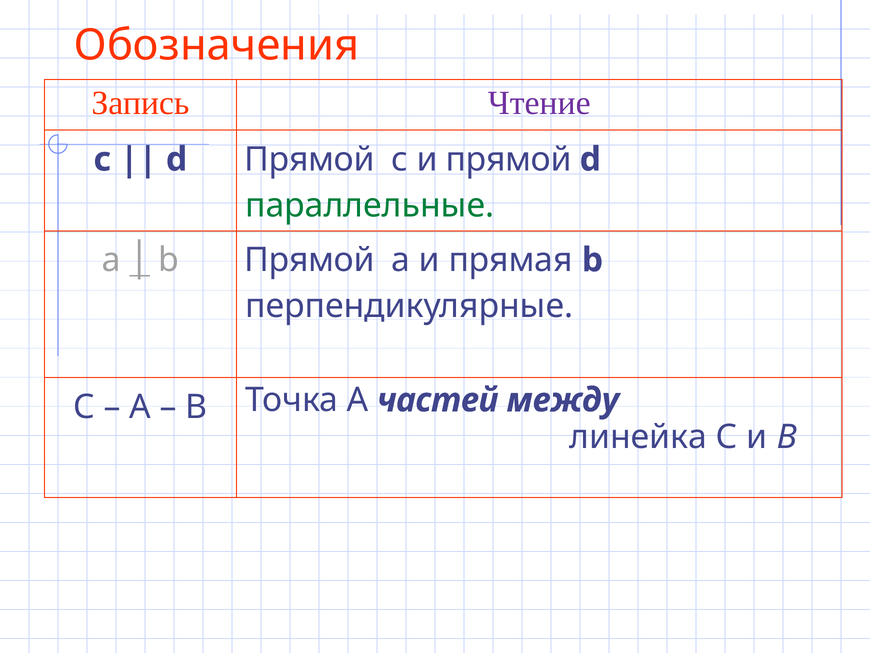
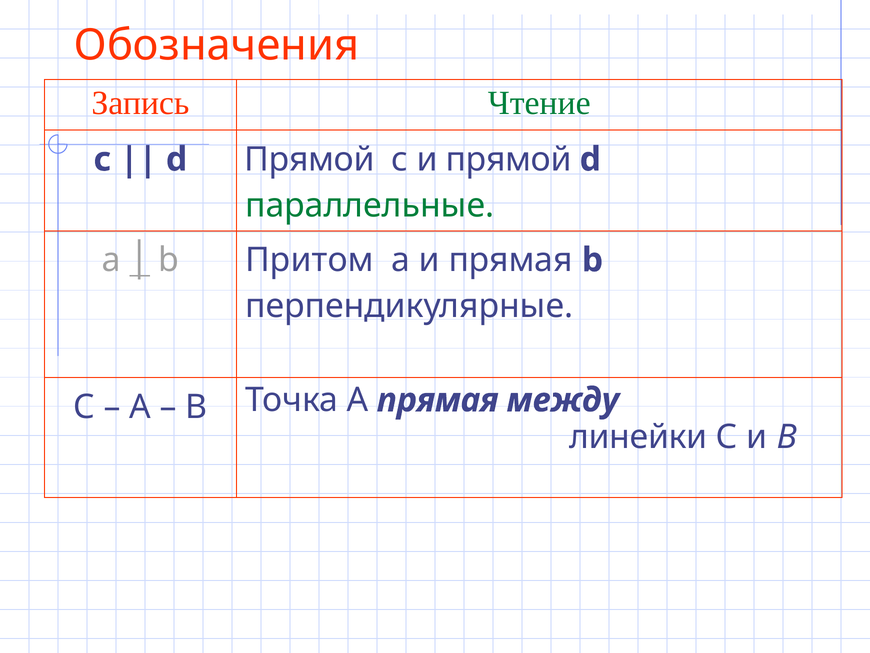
Чтение colour: purple -> green
b Прямой: Прямой -> Притом
А частей: частей -> прямая
линейка: линейка -> линейки
